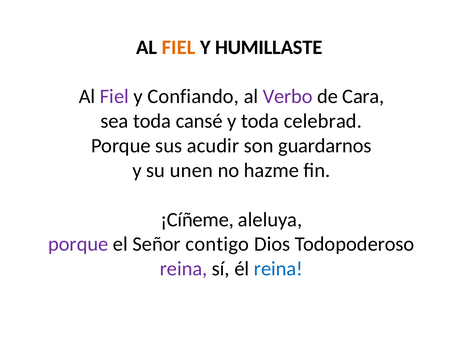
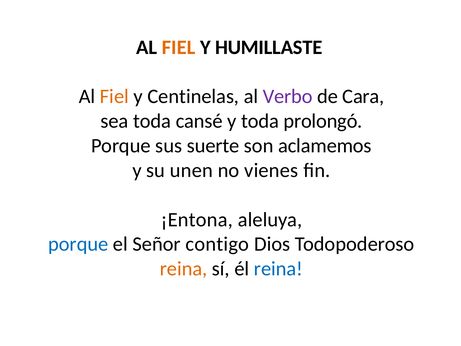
Fiel at (114, 96) colour: purple -> orange
Confiando: Confiando -> Centinelas
celebrad: celebrad -> prolongó
acudir: acudir -> suerte
guardarnos: guardarnos -> aclamemos
hazme: hazme -> vienes
¡Cíñeme: ¡Cíñeme -> ¡Entona
porque at (78, 244) colour: purple -> blue
reina at (184, 269) colour: purple -> orange
